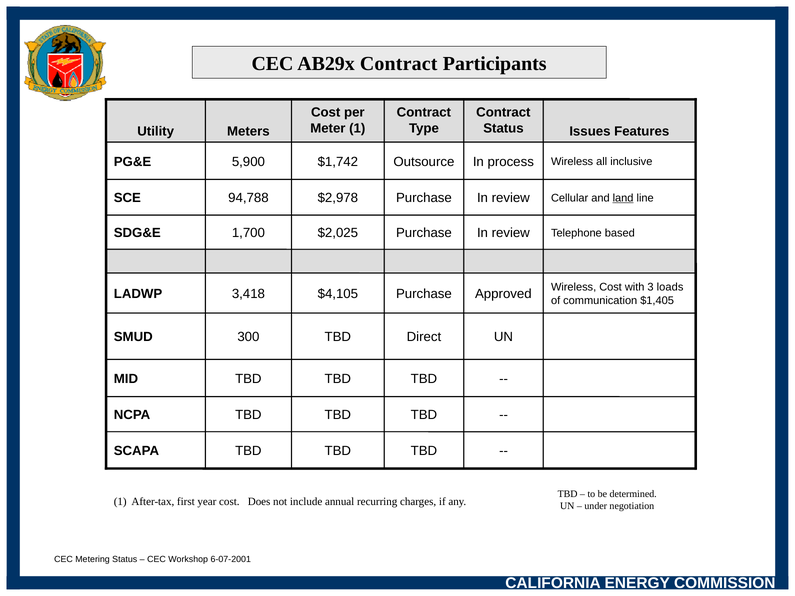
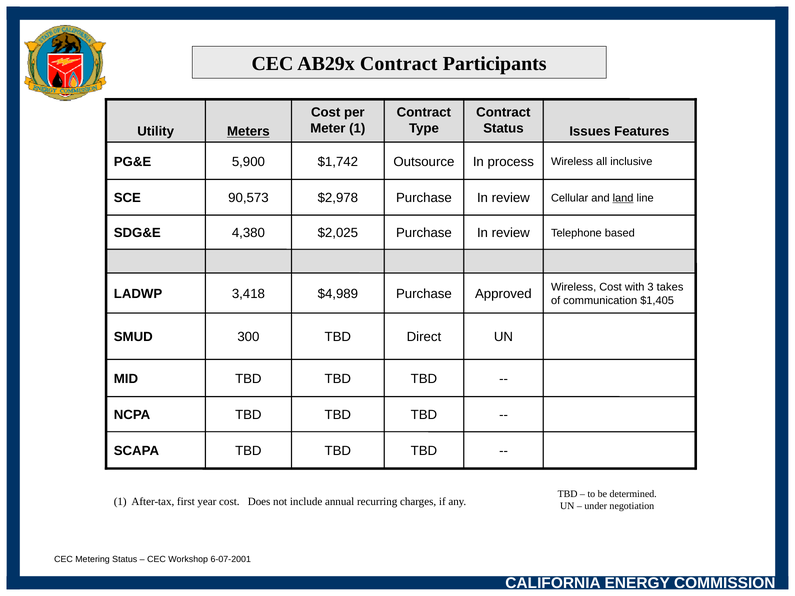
Meters underline: none -> present
94,788: 94,788 -> 90,573
1,700: 1,700 -> 4,380
loads: loads -> takes
$4,105: $4,105 -> $4,989
